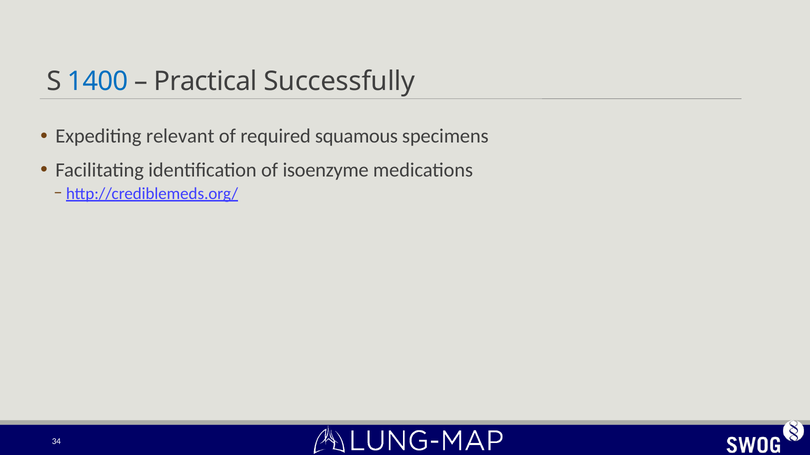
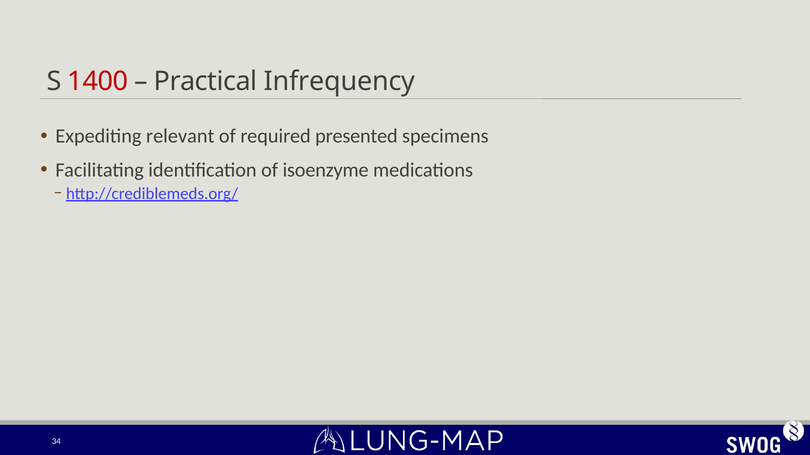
1400 colour: blue -> red
Successfully: Successfully -> Infrequency
squamous: squamous -> presented
